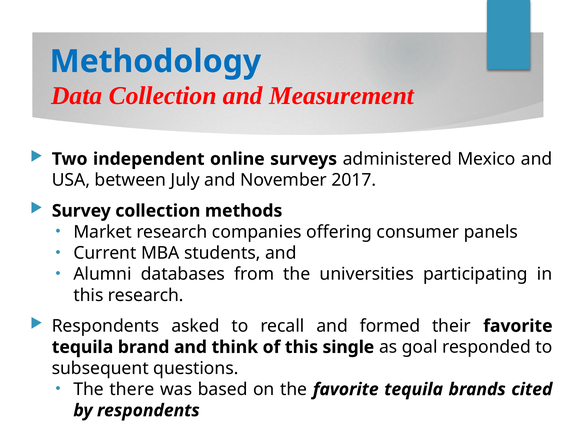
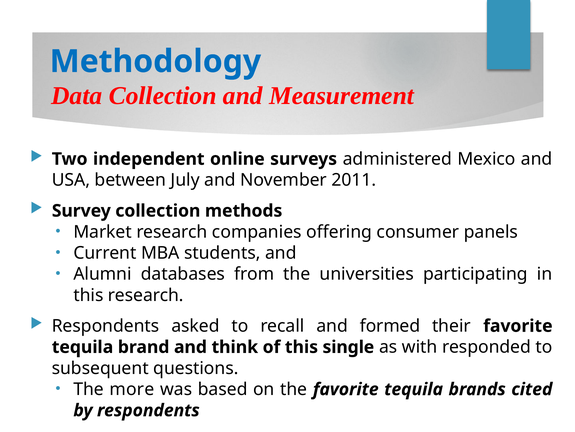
2017: 2017 -> 2011
goal: goal -> with
there: there -> more
